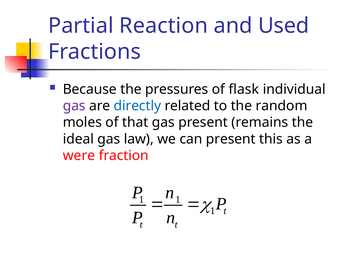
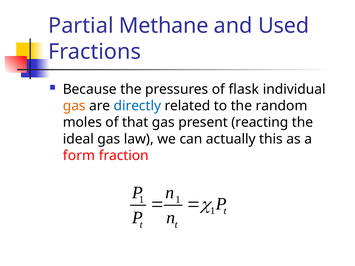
Reaction: Reaction -> Methane
gas at (74, 106) colour: purple -> orange
remains: remains -> reacting
can present: present -> actually
were: were -> form
